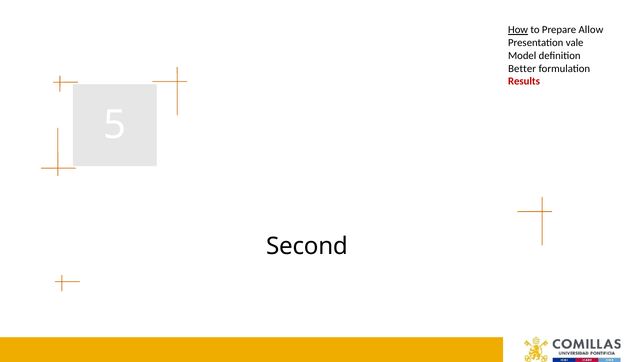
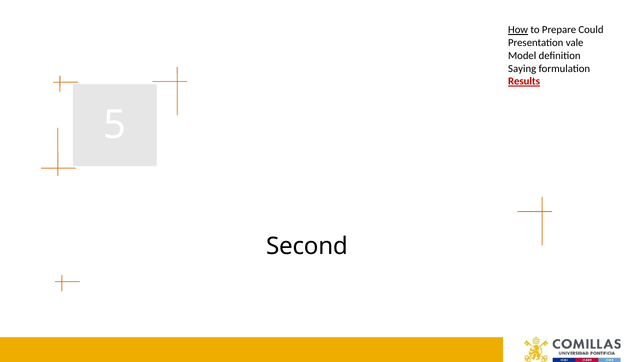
Allow: Allow -> Could
Better: Better -> Saying
Results underline: none -> present
